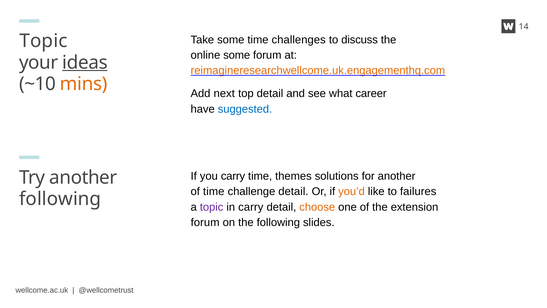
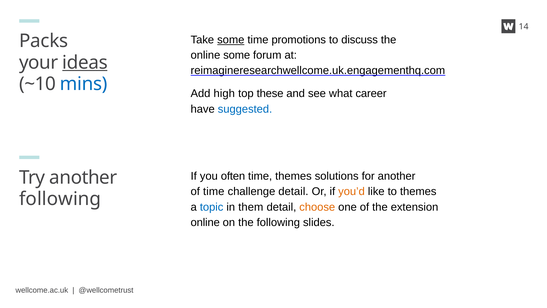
some at (231, 40) underline: none -> present
challenges: challenges -> promotions
Topic at (43, 41): Topic -> Packs
reimagineresearchwellcome.uk.engagementhq.com colour: orange -> black
mins colour: orange -> blue
next: next -> high
top detail: detail -> these
you carry: carry -> often
to failures: failures -> themes
topic at (212, 207) colour: purple -> blue
in carry: carry -> them
forum at (205, 222): forum -> online
